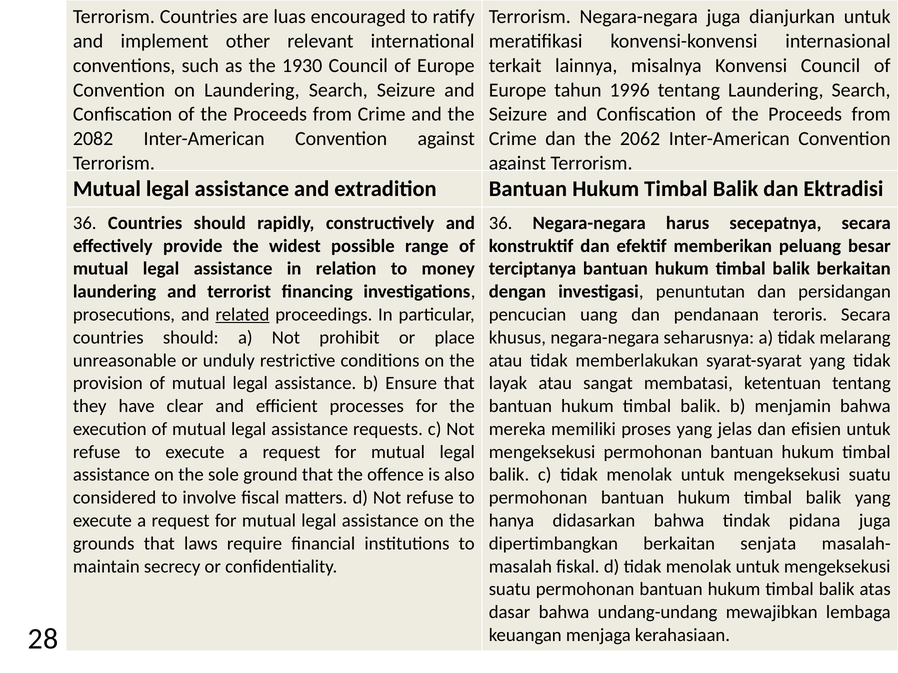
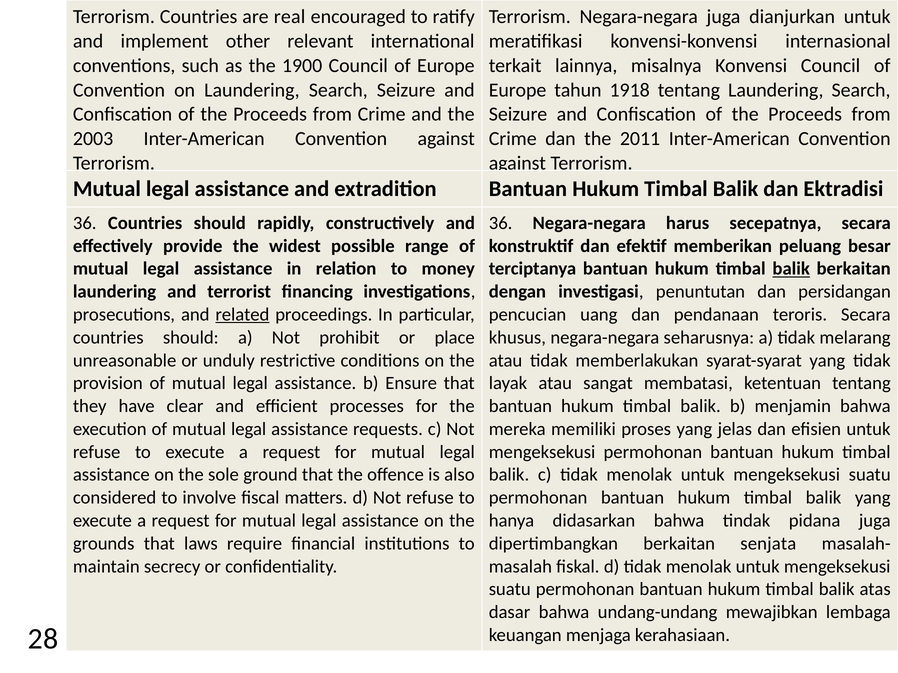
luas: luas -> real
1930: 1930 -> 1900
1996: 1996 -> 1918
2082: 2082 -> 2003
2062: 2062 -> 2011
balik at (791, 269) underline: none -> present
